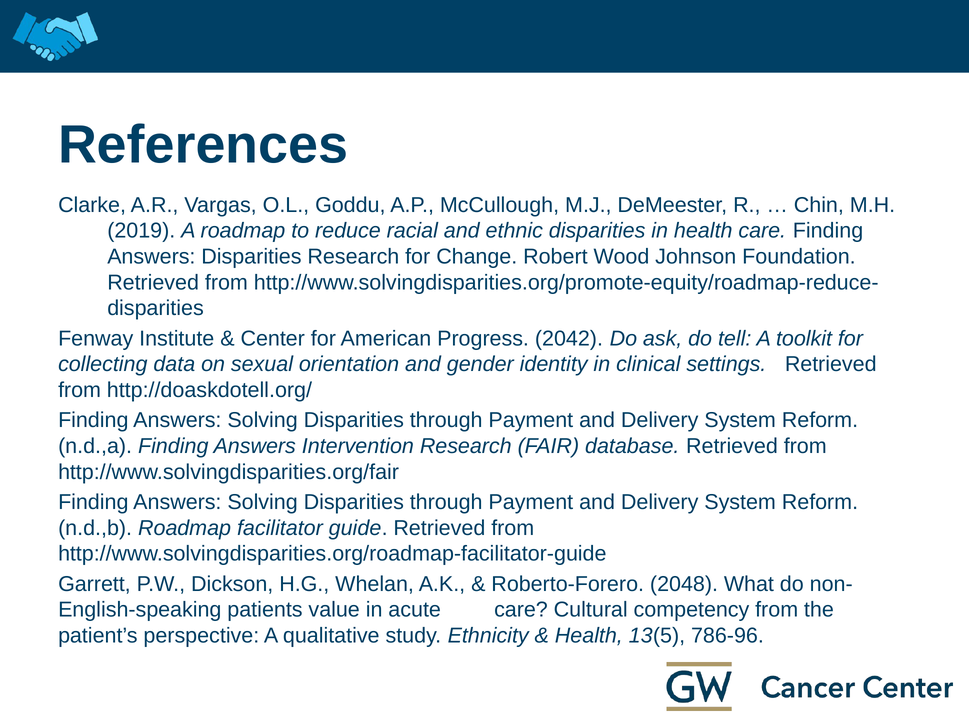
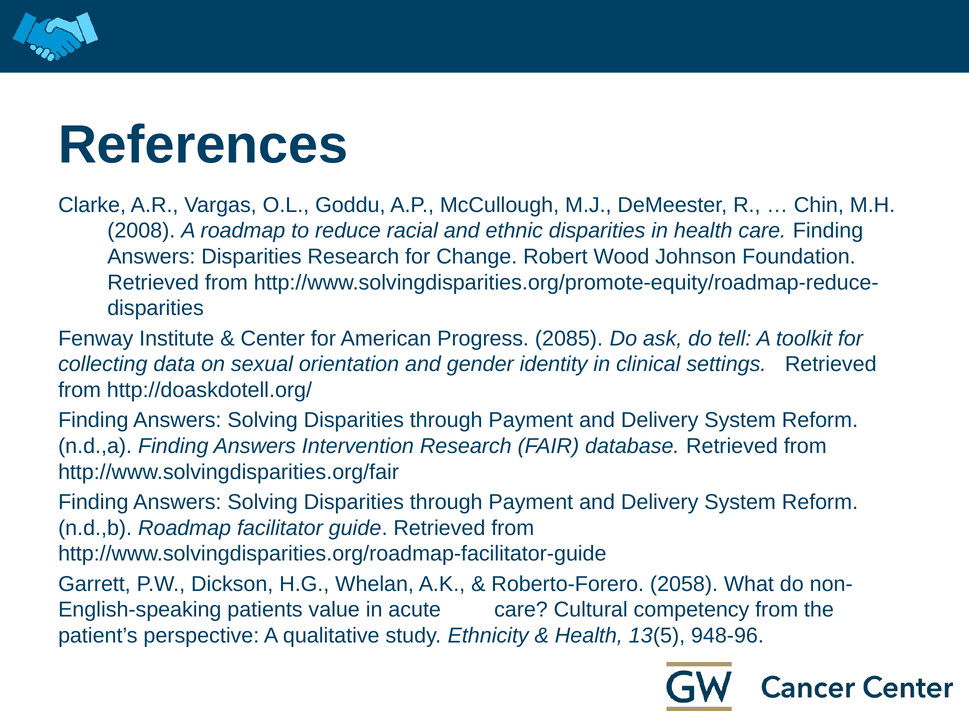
2019: 2019 -> 2008
2042: 2042 -> 2085
2048: 2048 -> 2058
786-96: 786-96 -> 948-96
